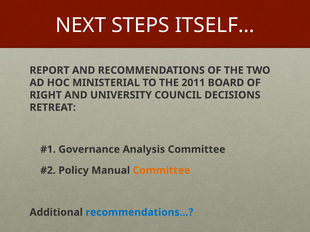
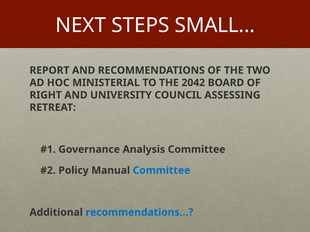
ITSELF…: ITSELF… -> SMALL…
2011: 2011 -> 2042
DECISIONS: DECISIONS -> ASSESSING
Committee at (161, 171) colour: orange -> blue
